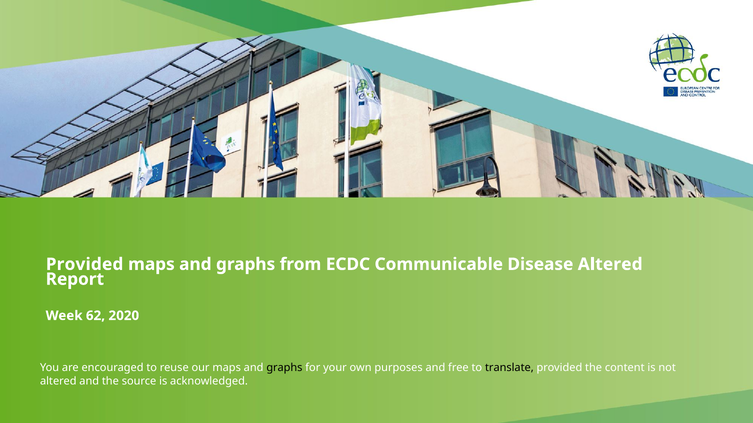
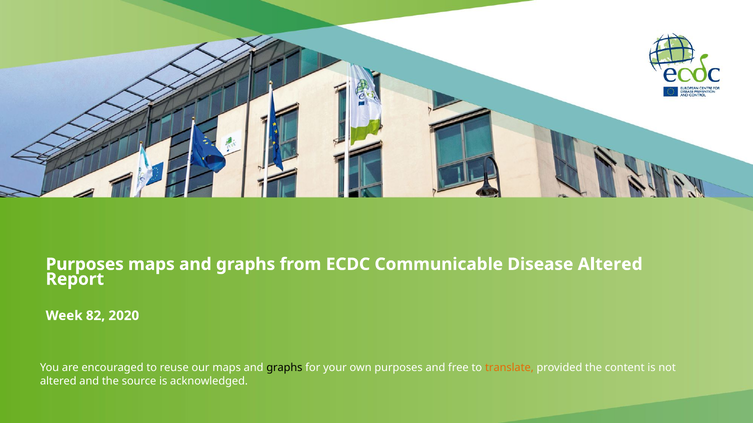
Provided at (85, 265): Provided -> Purposes
62: 62 -> 82
translate colour: black -> orange
